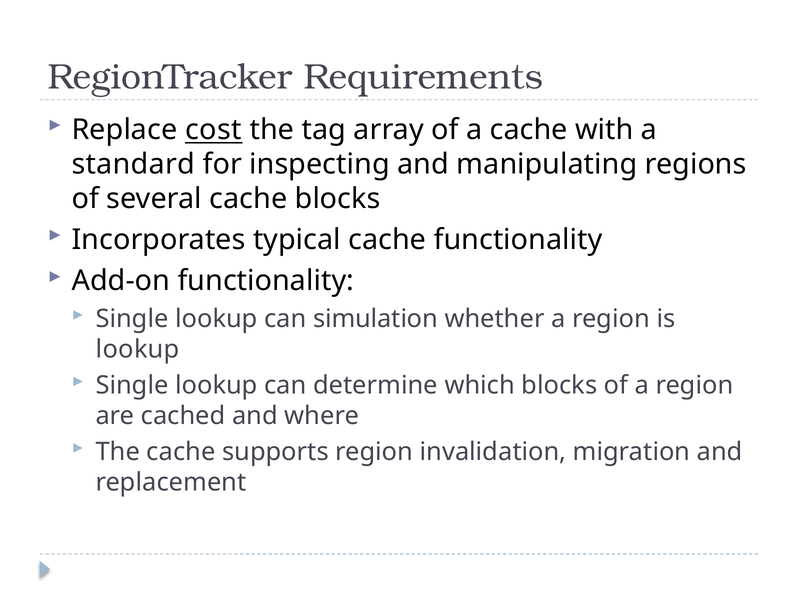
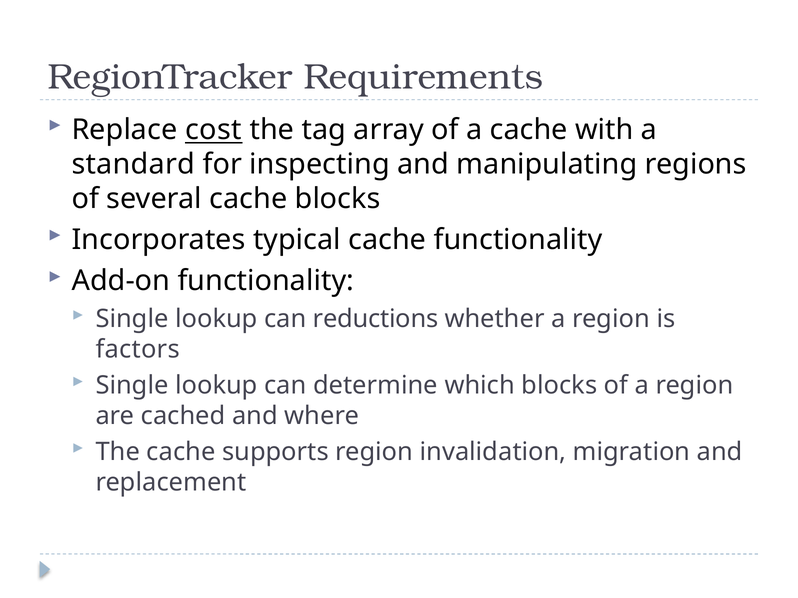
simulation: simulation -> reductions
lookup at (138, 350): lookup -> factors
